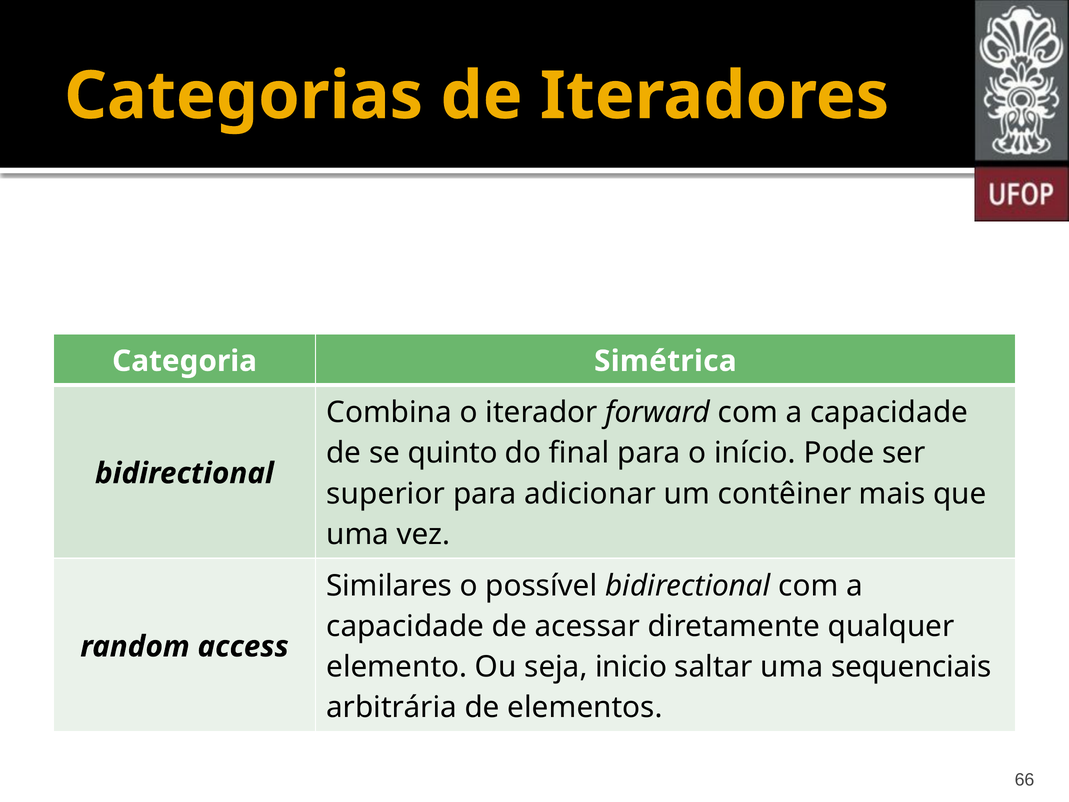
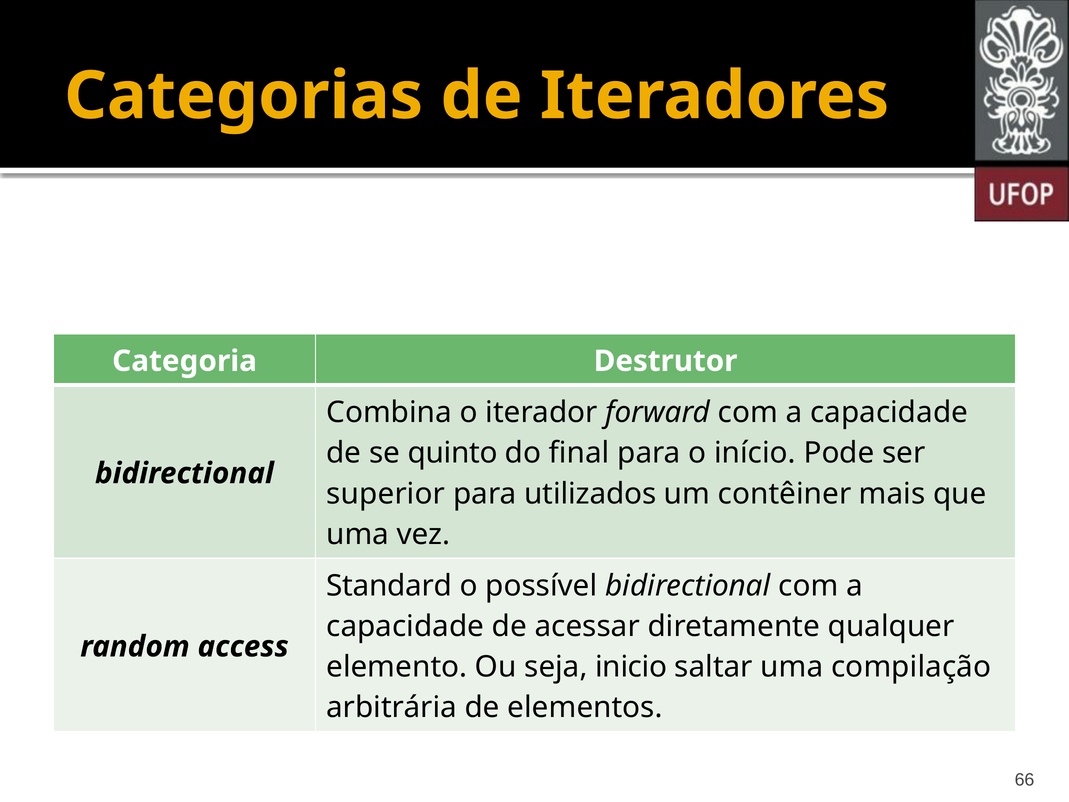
Simétrica: Simétrica -> Destrutor
adicionar: adicionar -> utilizados
Similares: Similares -> Standard
sequenciais: sequenciais -> compilação
